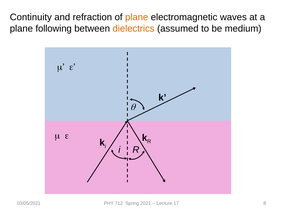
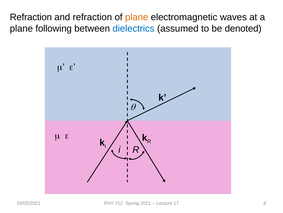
Continuity at (31, 17): Continuity -> Refraction
dielectrics colour: orange -> blue
medium: medium -> denoted
